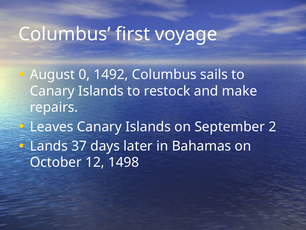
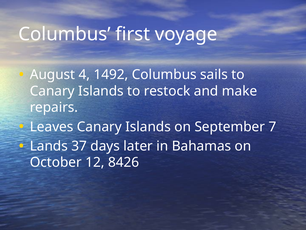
0: 0 -> 4
2: 2 -> 7
1498: 1498 -> 8426
